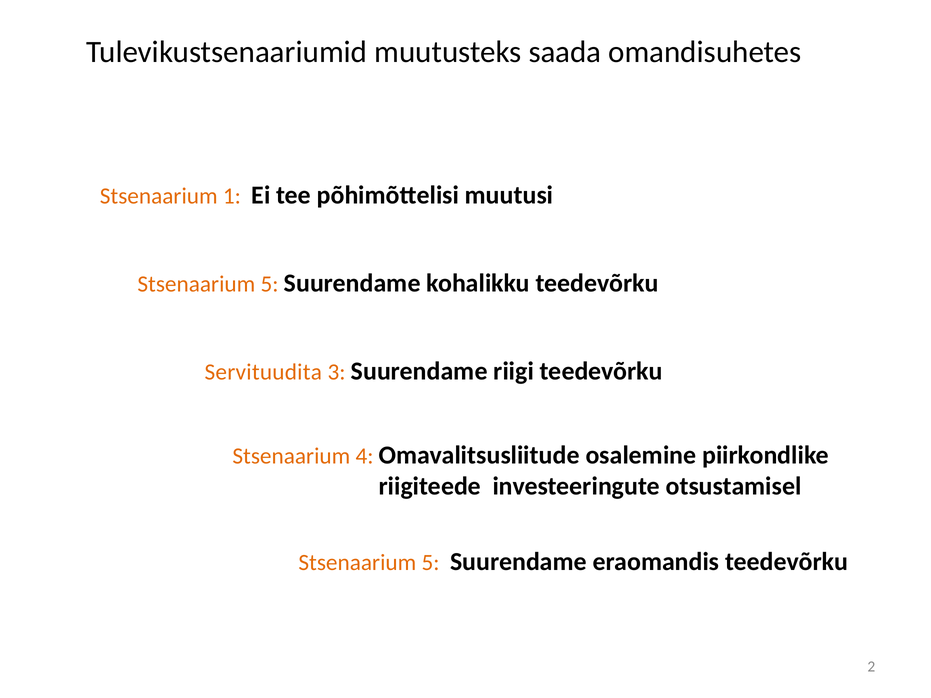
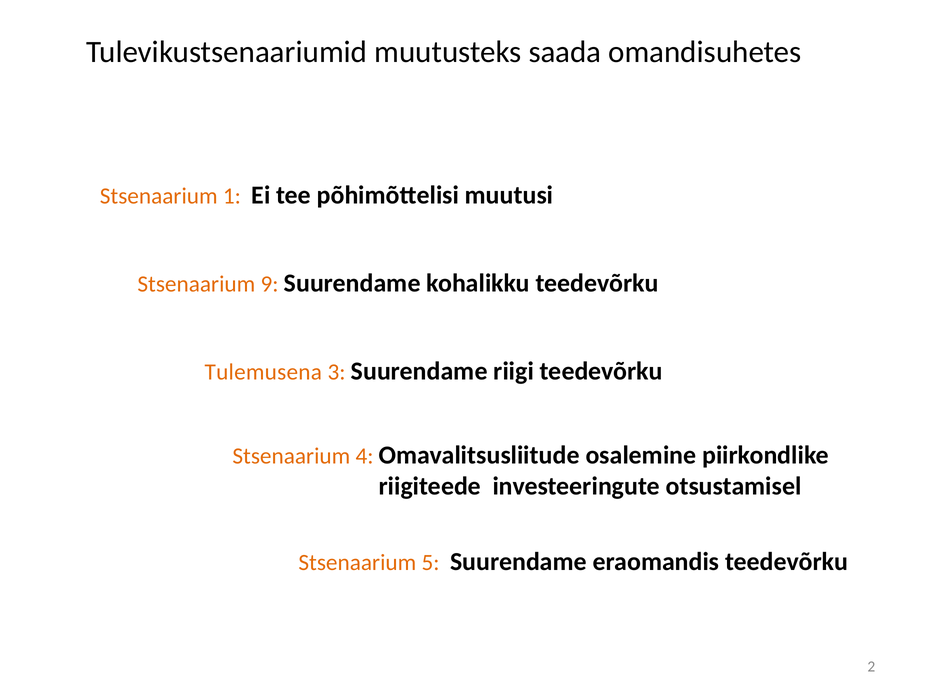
5 at (270, 284): 5 -> 9
Servituudita: Servituudita -> Tulemusena
